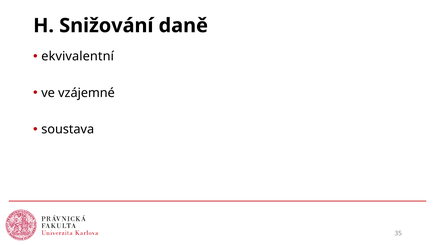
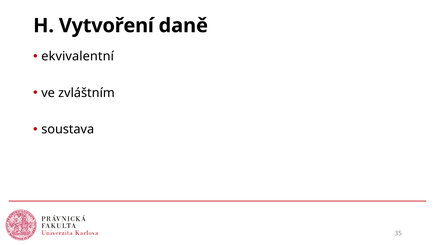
Snižování: Snižování -> Vytvoření
vzájemné: vzájemné -> zvláštním
